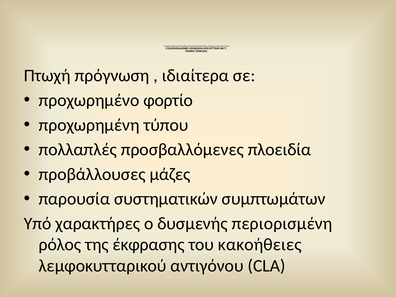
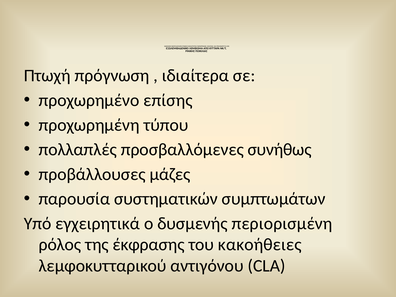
φορτίο: φορτίο -> επίσης
πλοειδία: πλοειδία -> συνήθως
χαρακτήρες: χαρακτήρες -> εγχειρητικά
